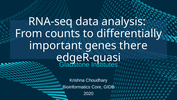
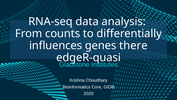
important: important -> influences
